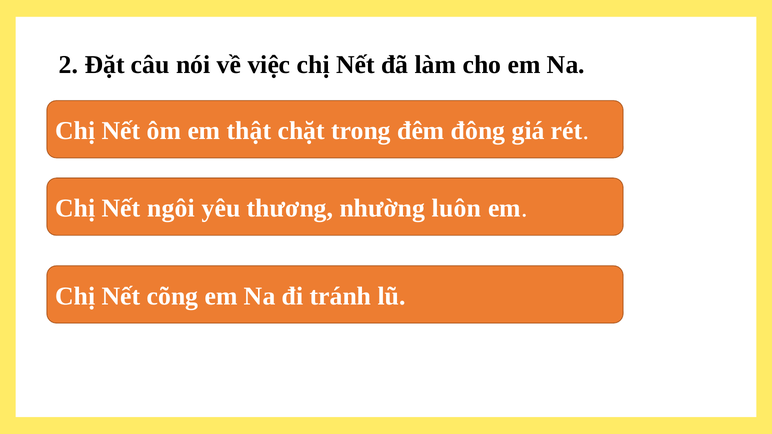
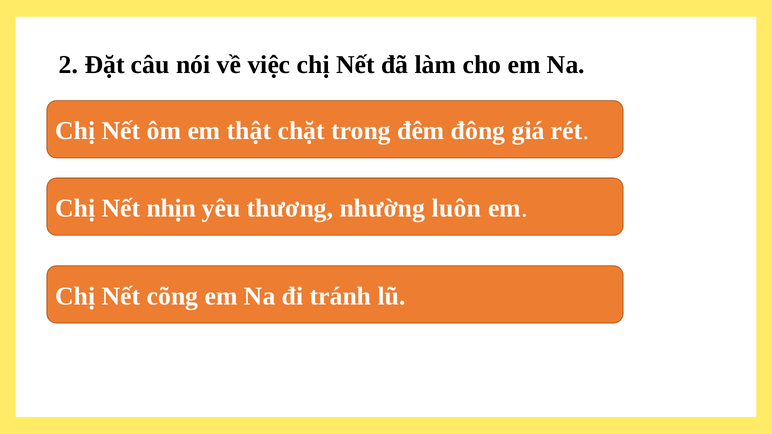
ngôi: ngôi -> nhịn
